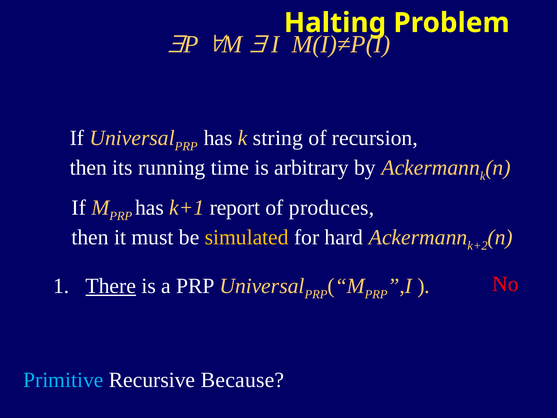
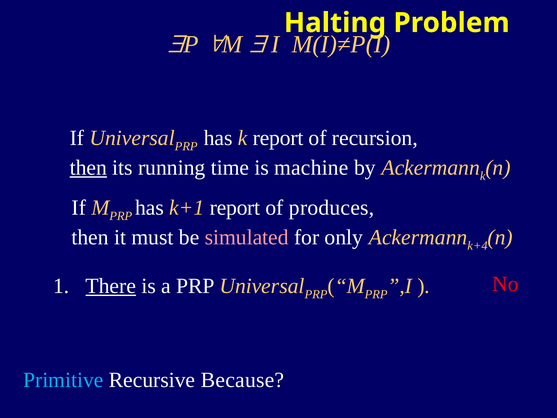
k string: string -> report
then at (88, 167) underline: none -> present
arbitrary: arbitrary -> machine
simulated colour: yellow -> pink
hard: hard -> only
k+2: k+2 -> k+4
